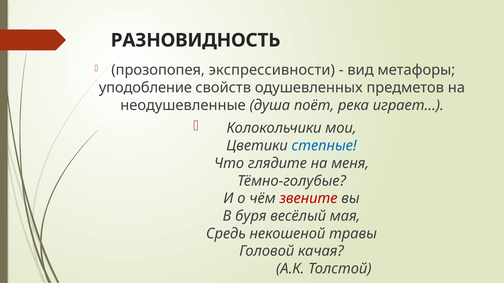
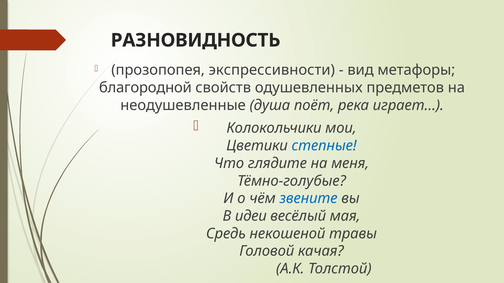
уподобление: уподобление -> благородной
звените colour: red -> blue
буря: буря -> идеи
